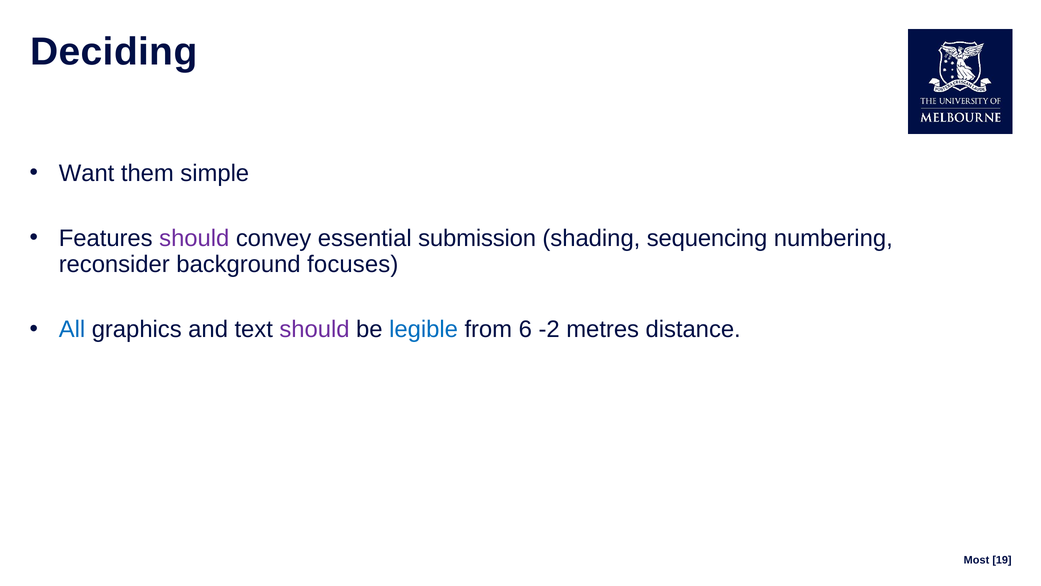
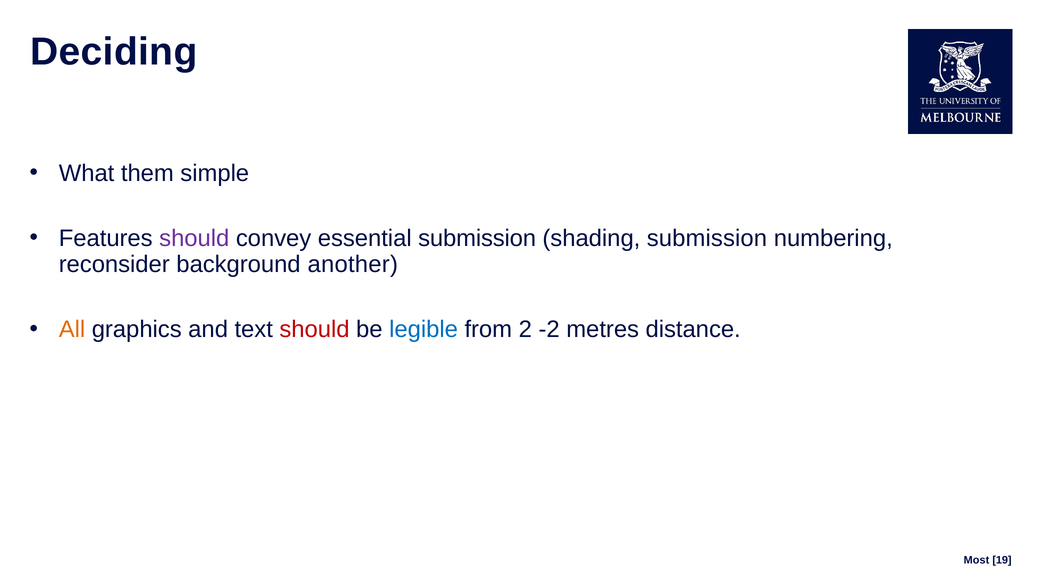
Want: Want -> What
shading sequencing: sequencing -> submission
focuses: focuses -> another
All colour: blue -> orange
should at (315, 329) colour: purple -> red
6: 6 -> 2
